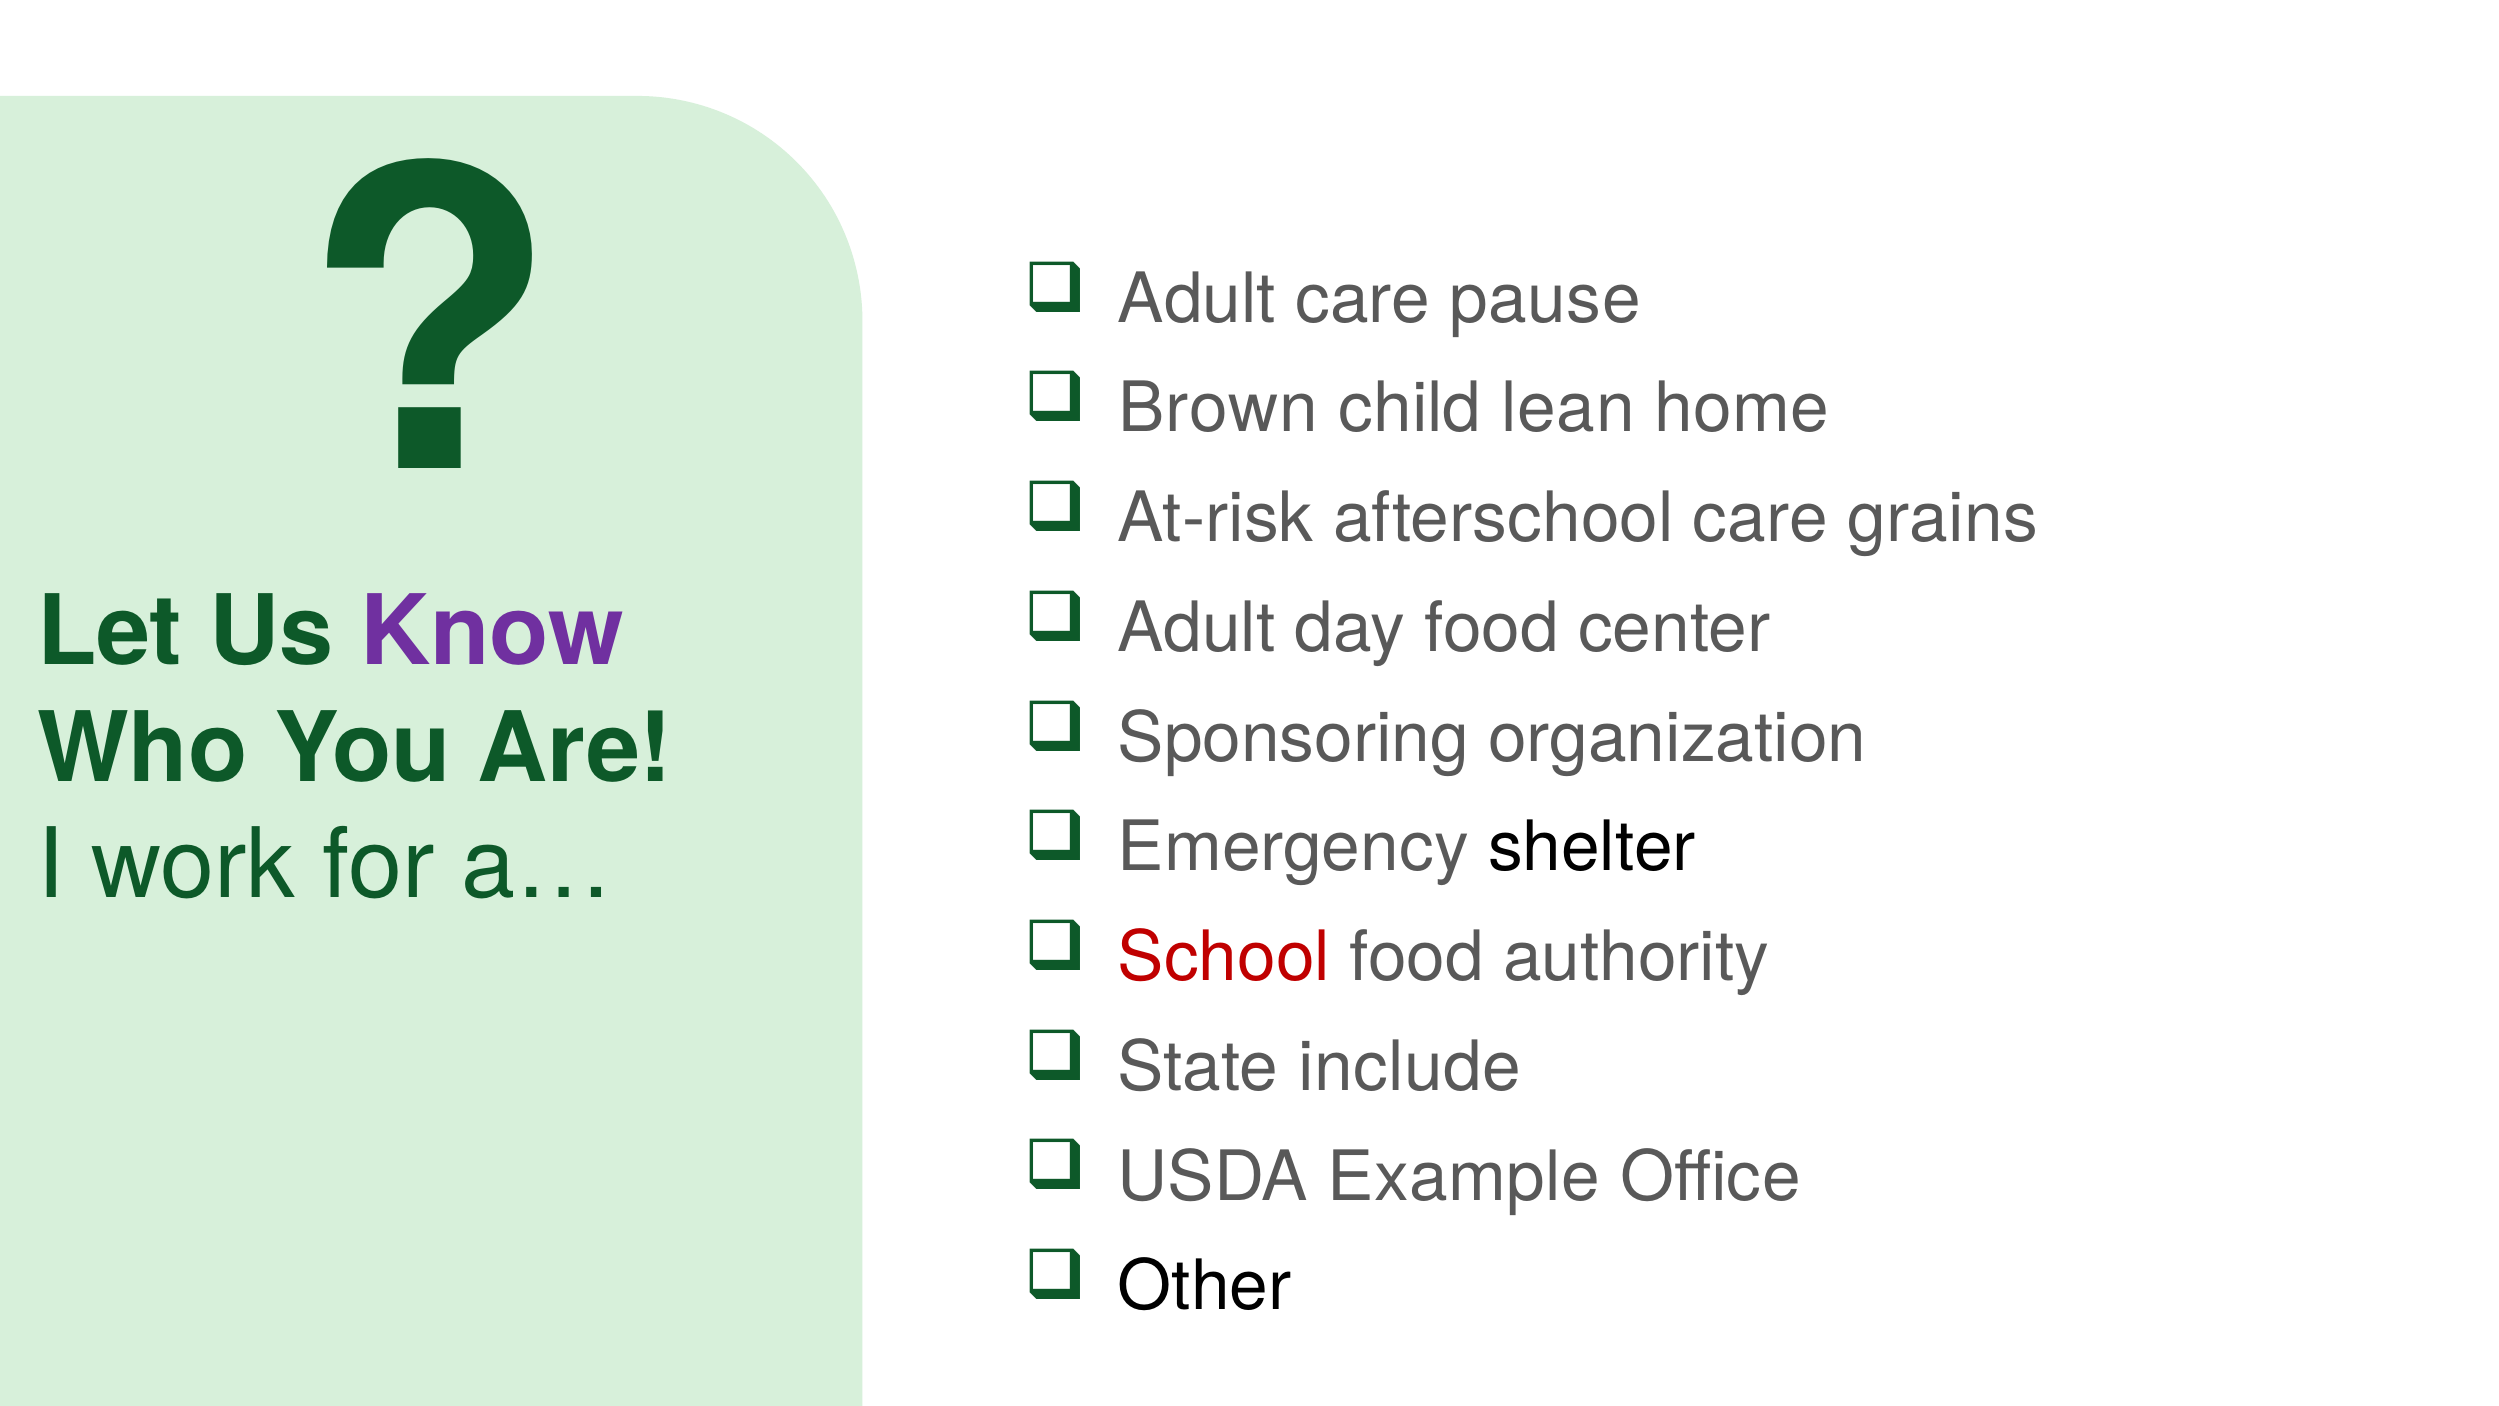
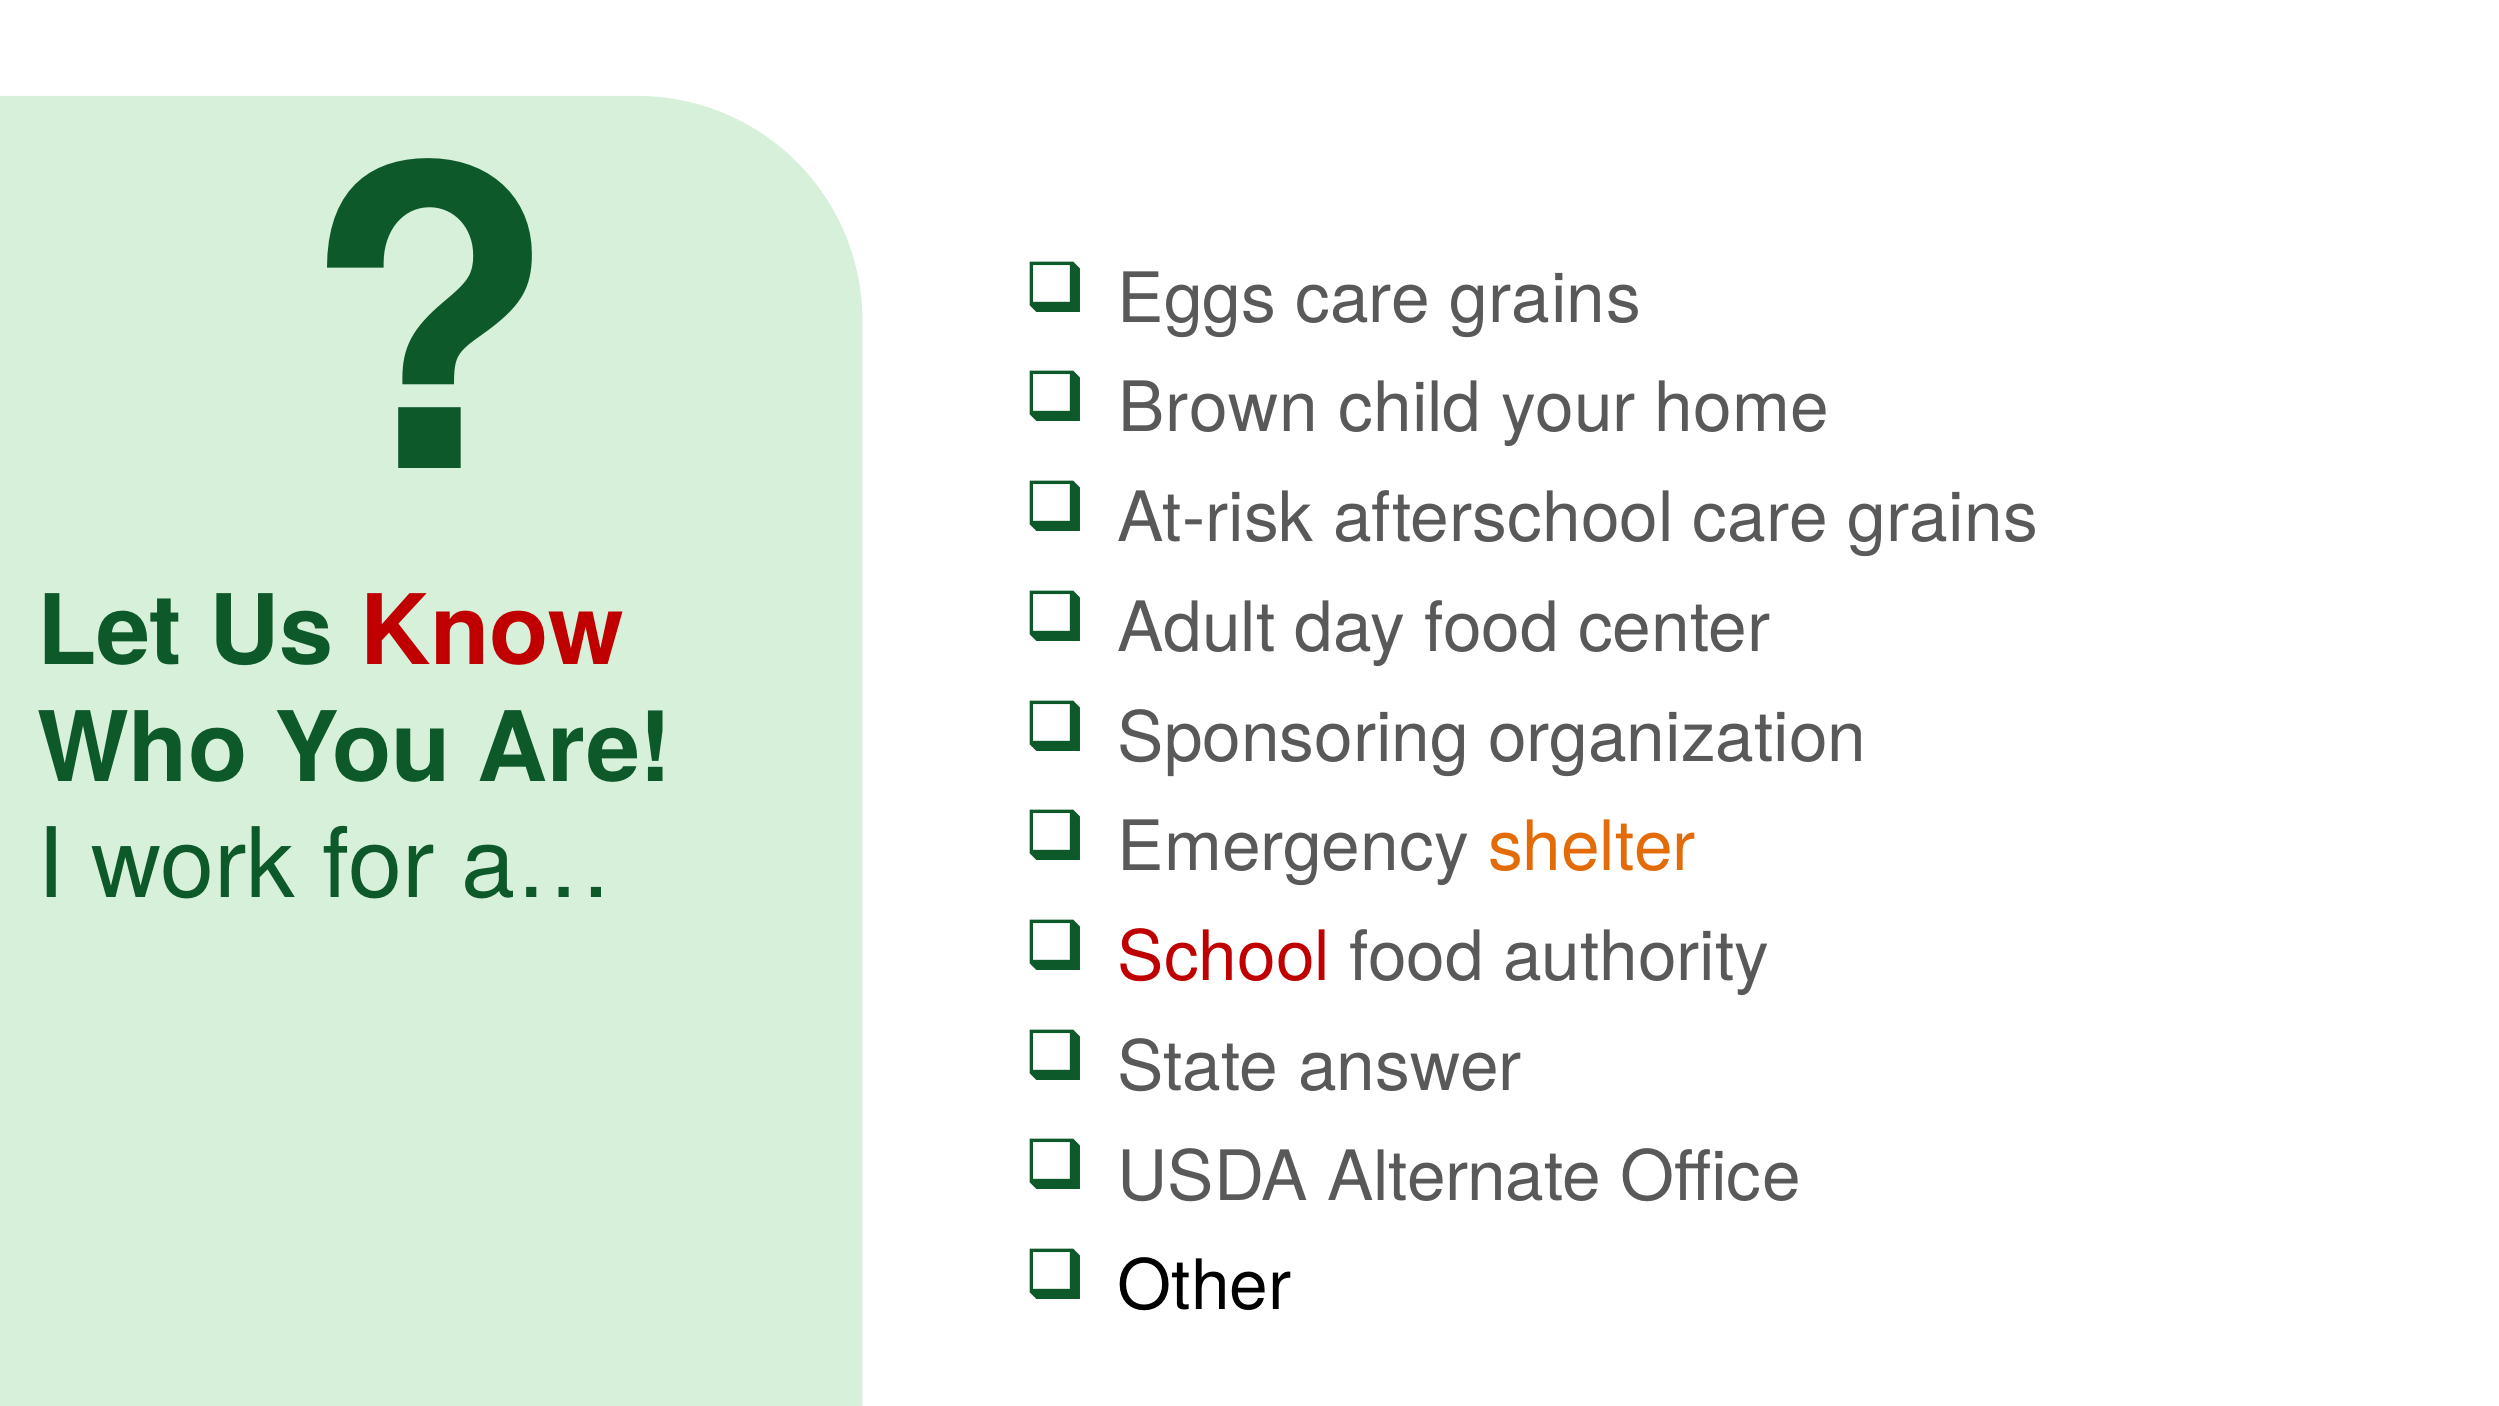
Adult at (1197, 299): Adult -> Eggs
pause at (1545, 299): pause -> grains
child lean: lean -> your
Know at (492, 632) colour: purple -> red
shelter at (1592, 848) colour: black -> orange
include: include -> answer
Example: Example -> Alternate
